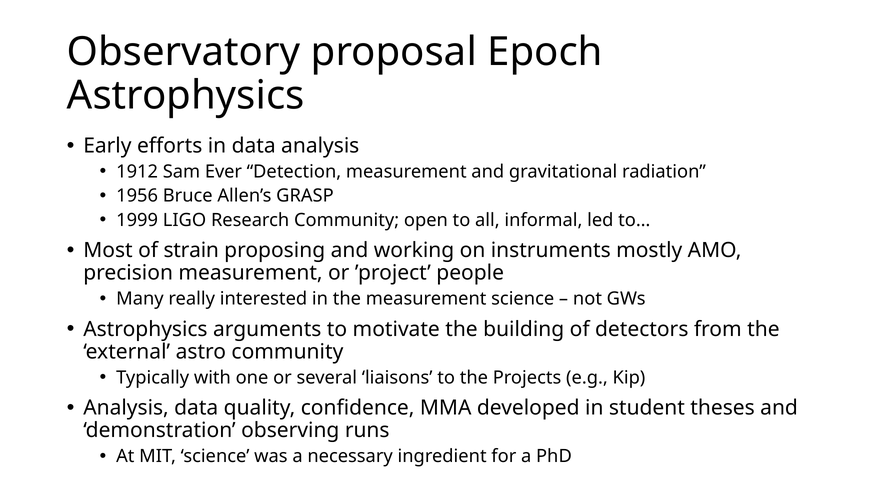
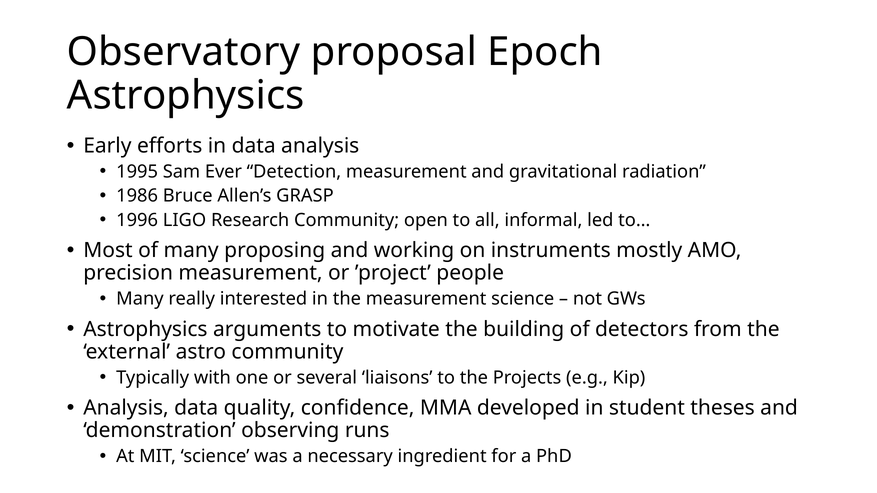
1912: 1912 -> 1995
1956: 1956 -> 1986
1999: 1999 -> 1996
of strain: strain -> many
